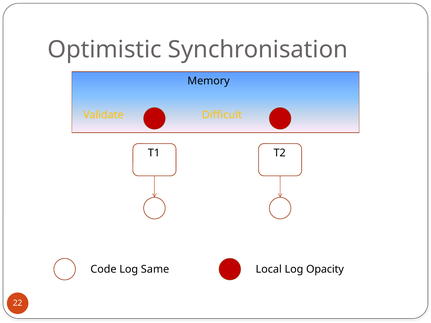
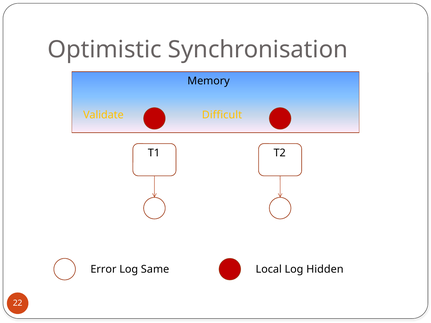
Code: Code -> Error
Opacity: Opacity -> Hidden
